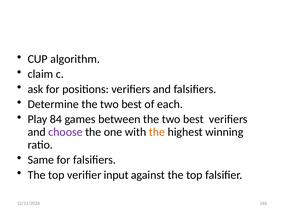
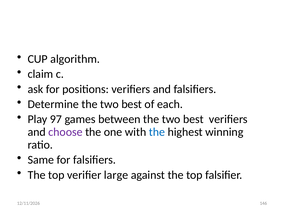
84: 84 -> 97
the at (157, 132) colour: orange -> blue
input: input -> large
